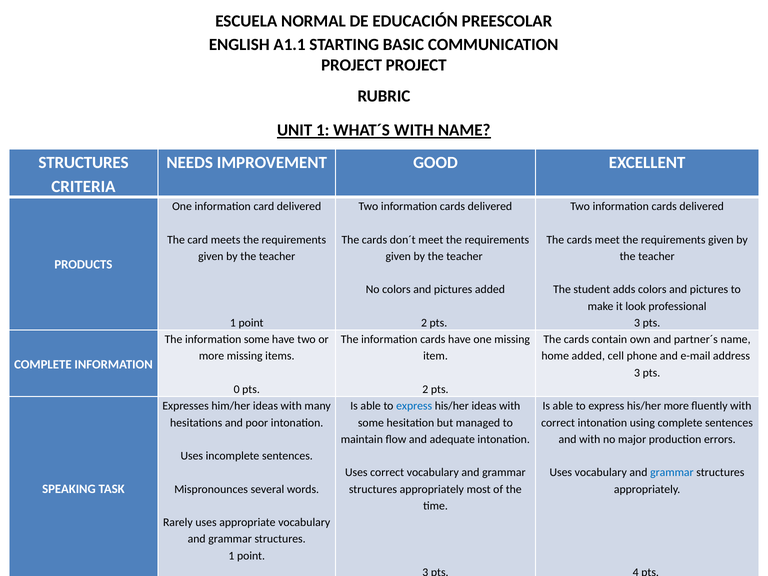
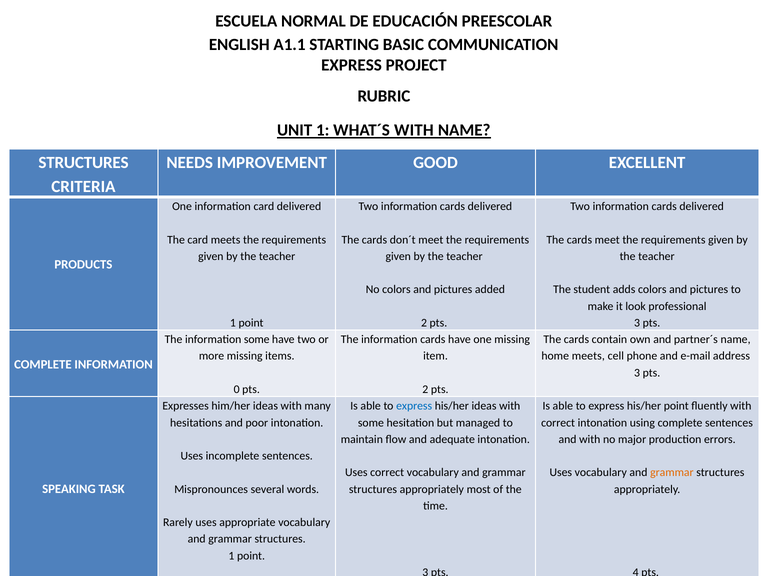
PROJECT at (352, 65): PROJECT -> EXPRESS
home added: added -> meets
his/her more: more -> point
grammar at (672, 473) colour: blue -> orange
